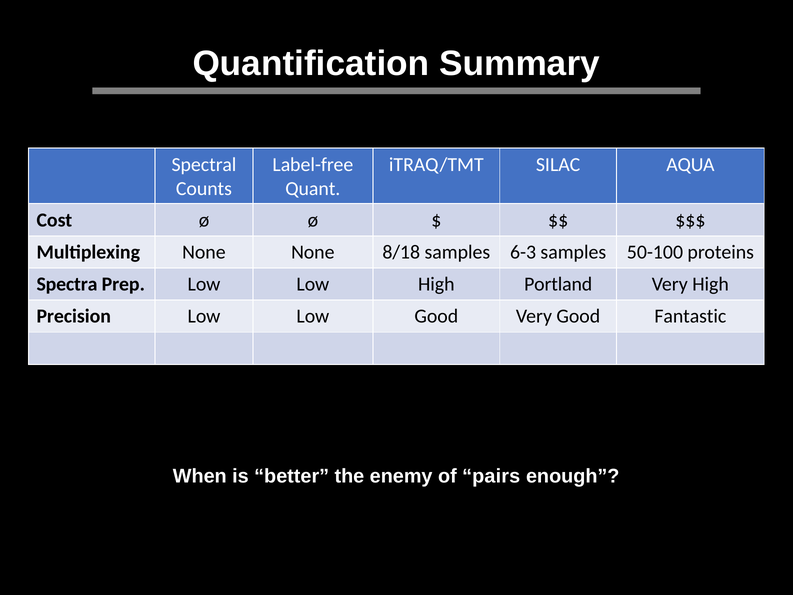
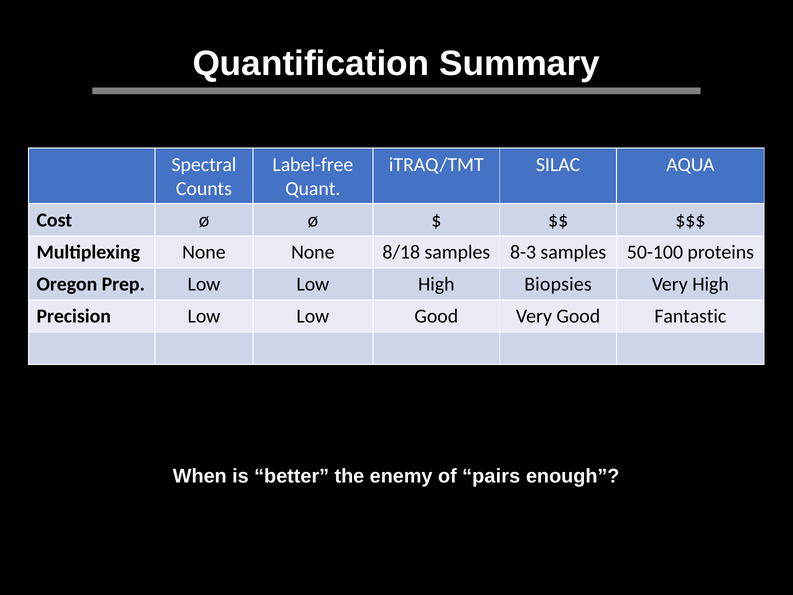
6-3: 6-3 -> 8-3
Spectra: Spectra -> Oregon
Portland: Portland -> Biopsies
